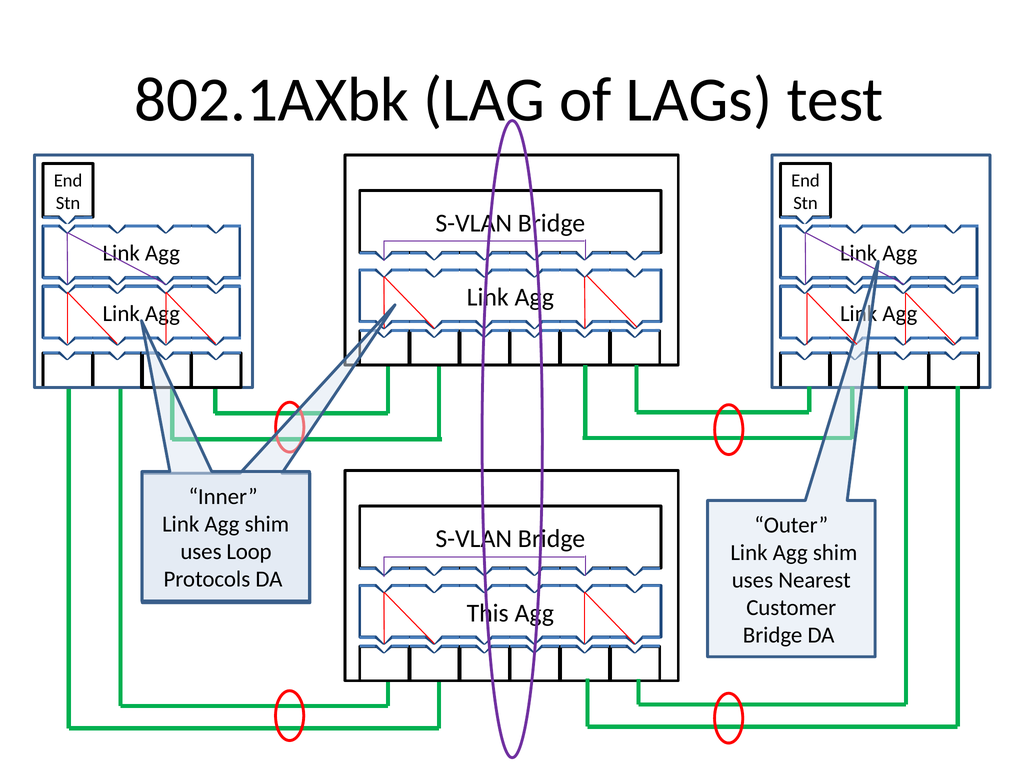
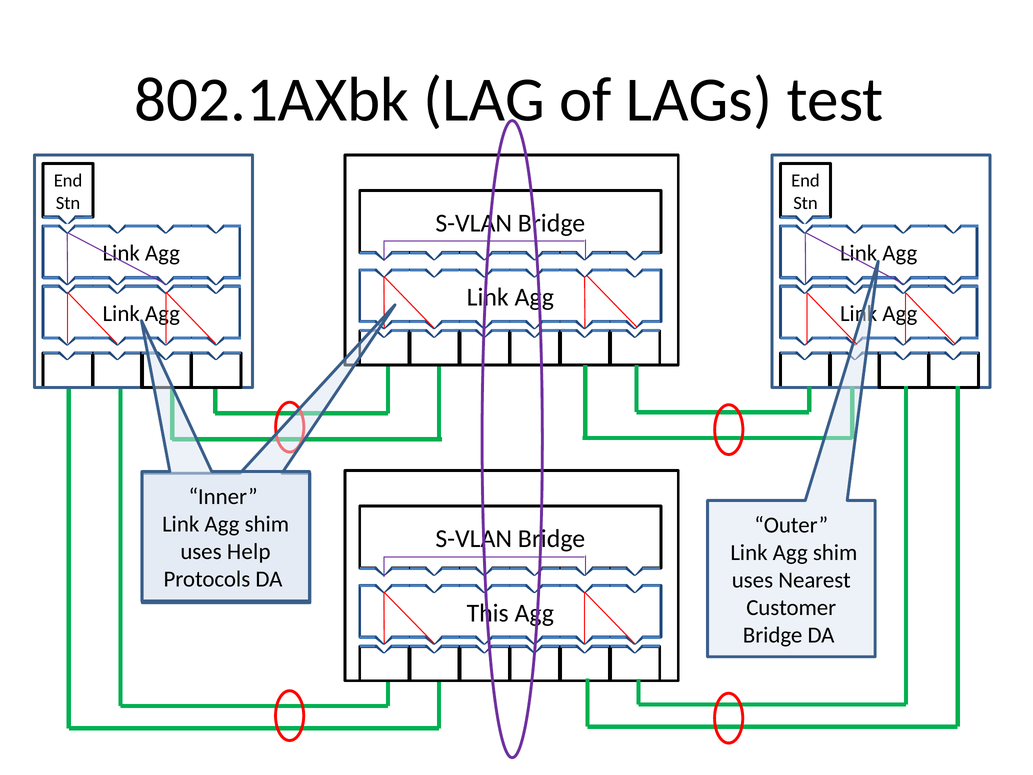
Loop: Loop -> Help
